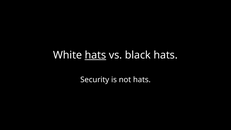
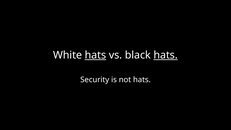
hats at (166, 55) underline: none -> present
